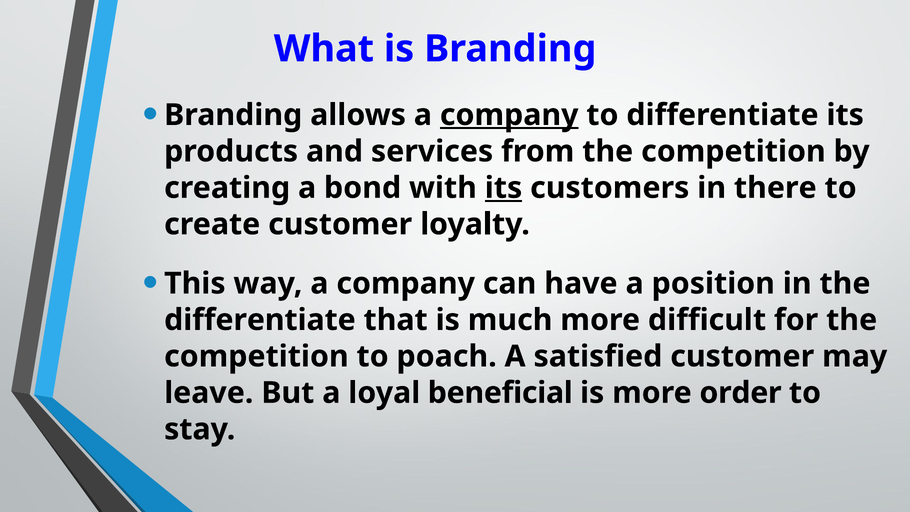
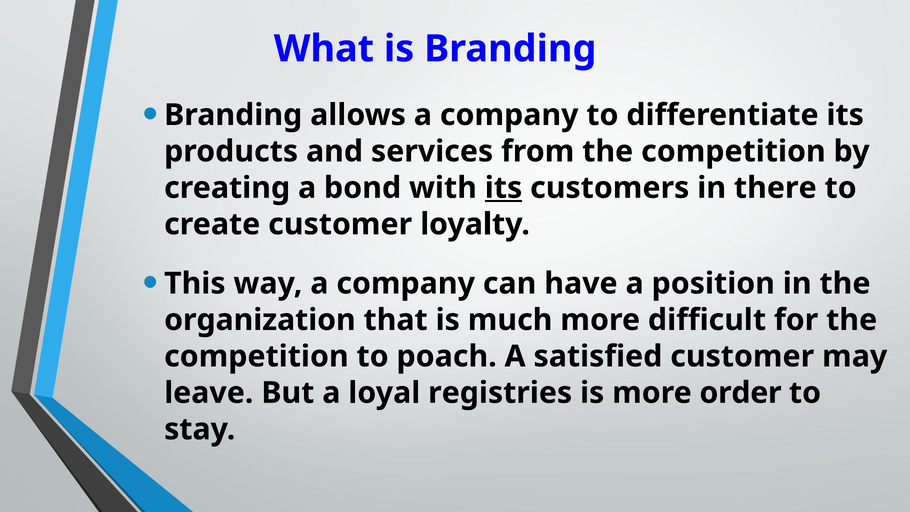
company at (509, 115) underline: present -> none
differentiate at (260, 320): differentiate -> organization
beneficial: beneficial -> registries
